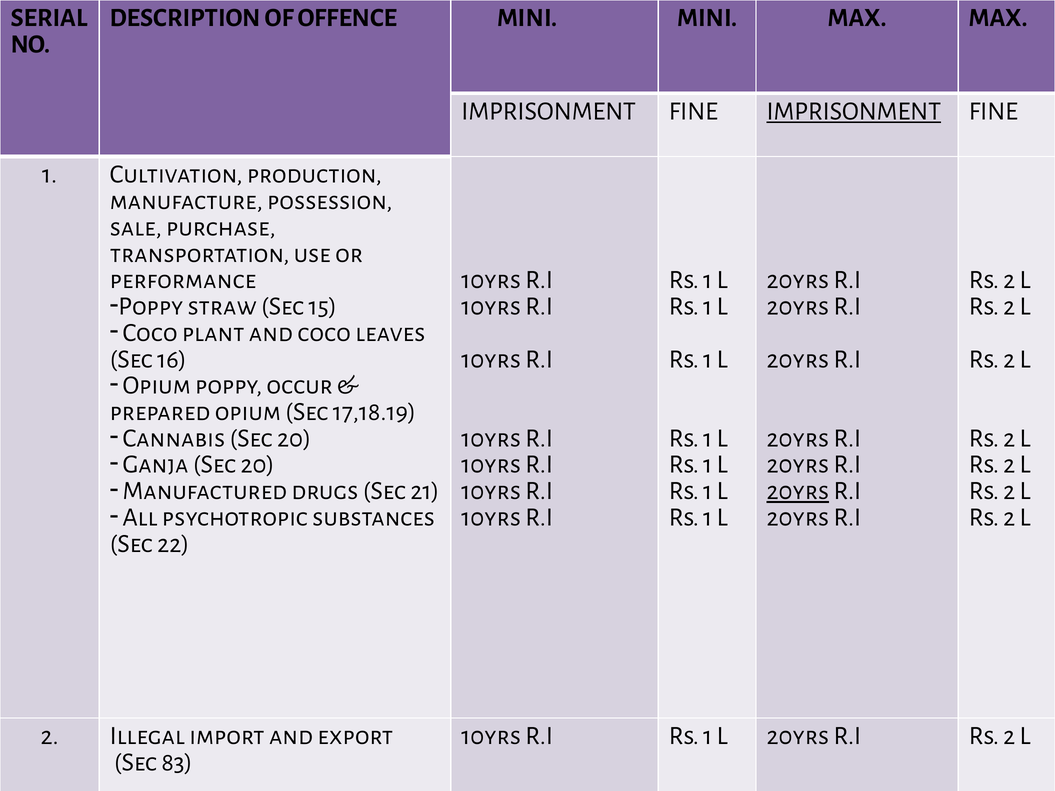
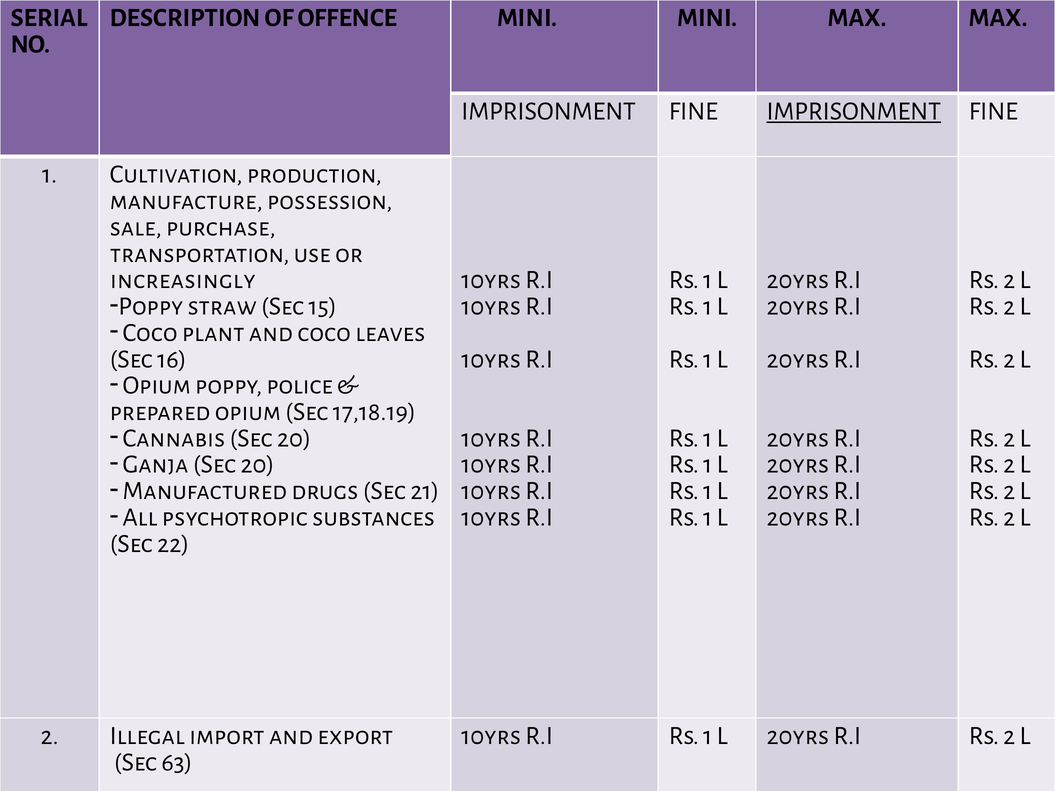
performance: performance -> increasingly
occur: occur -> police
20yrs at (798, 491) underline: present -> none
83: 83 -> 63
